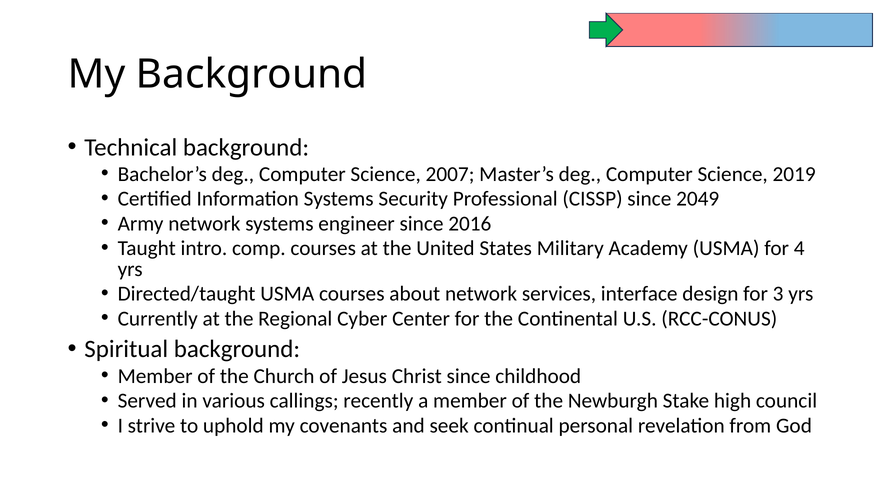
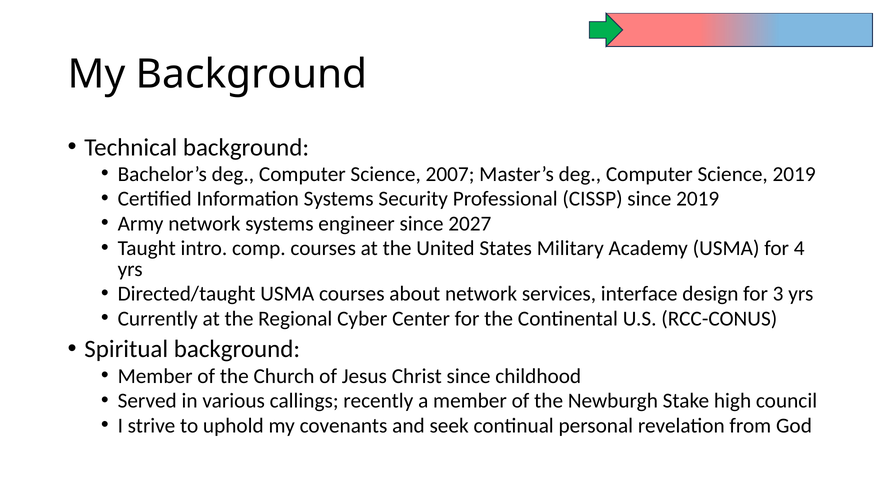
since 2049: 2049 -> 2019
2016: 2016 -> 2027
